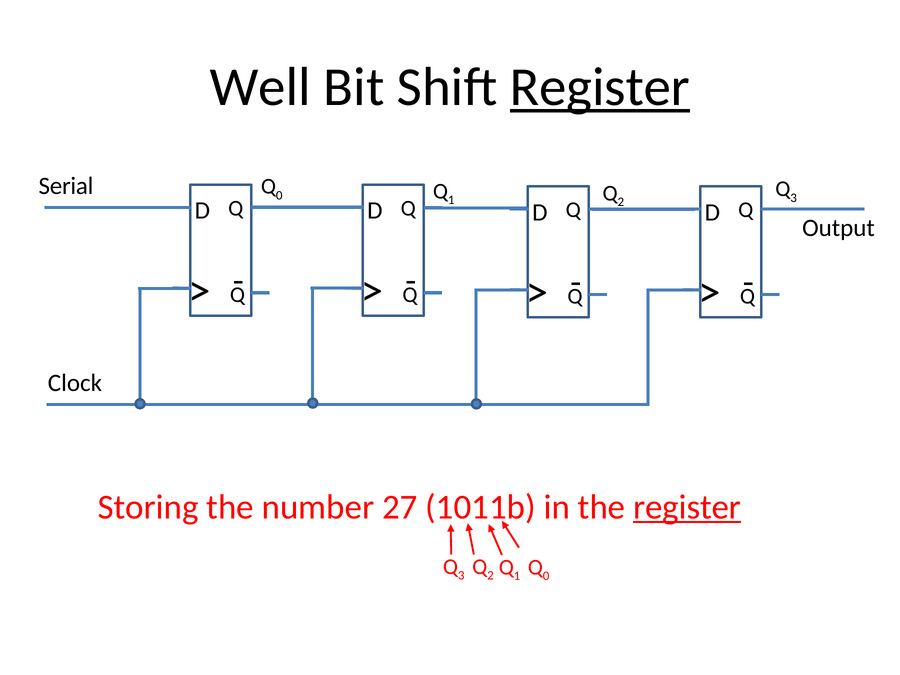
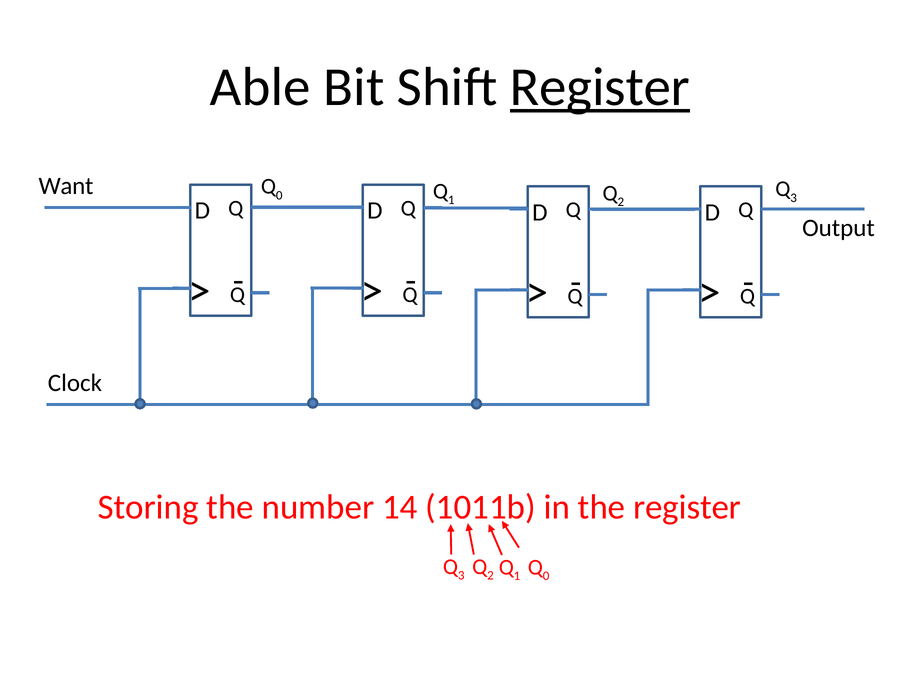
Well: Well -> Able
Serial: Serial -> Want
27: 27 -> 14
register at (687, 507) underline: present -> none
